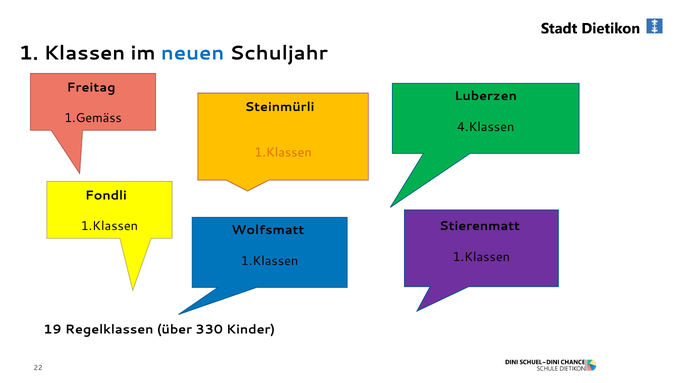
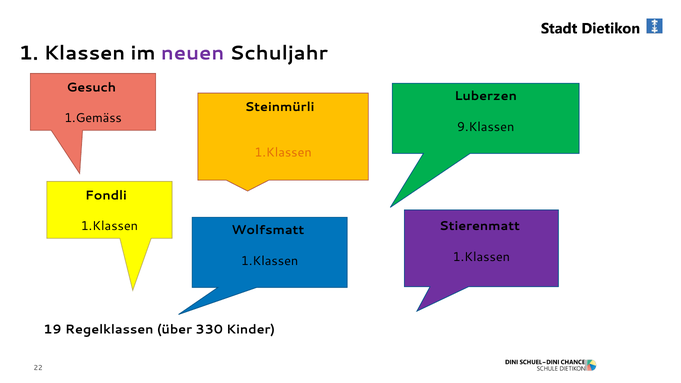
neuen colour: blue -> purple
Freitag: Freitag -> Gesuch
4.Klassen: 4.Klassen -> 9.Klassen
